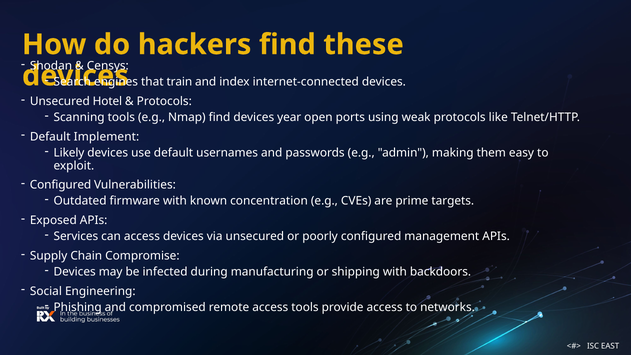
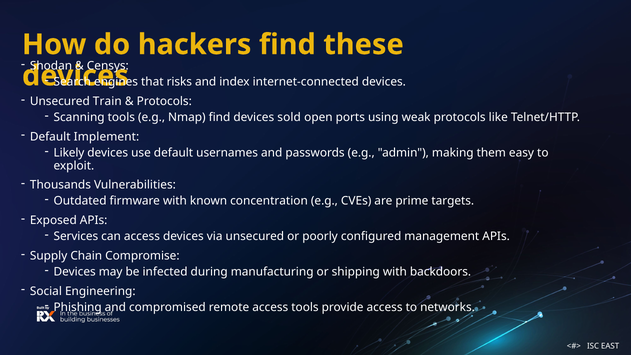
train: train -> risks
Hotel: Hotel -> Train
year: year -> sold
Configured at (61, 185): Configured -> Thousands
